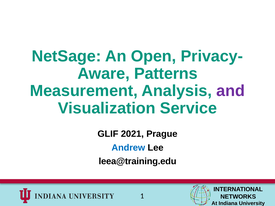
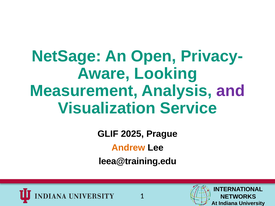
Patterns: Patterns -> Looking
2021: 2021 -> 2025
Andrew colour: blue -> orange
